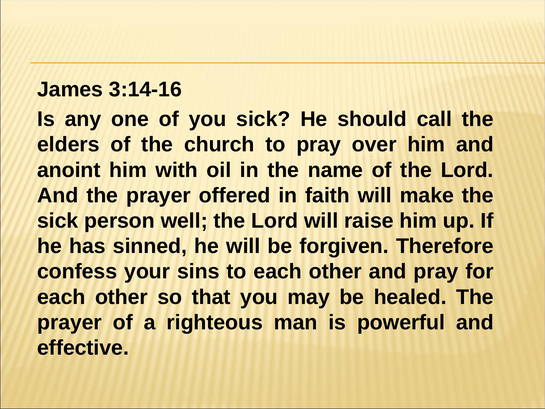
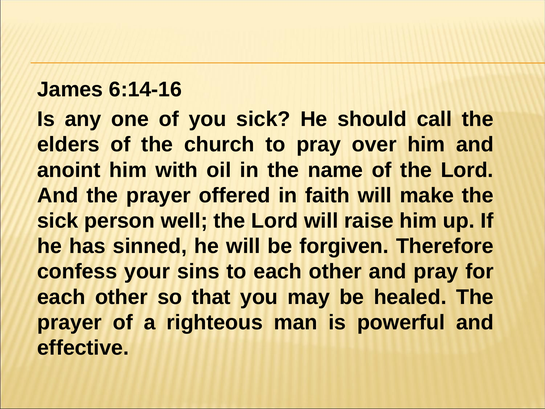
3:14-16: 3:14-16 -> 6:14-16
